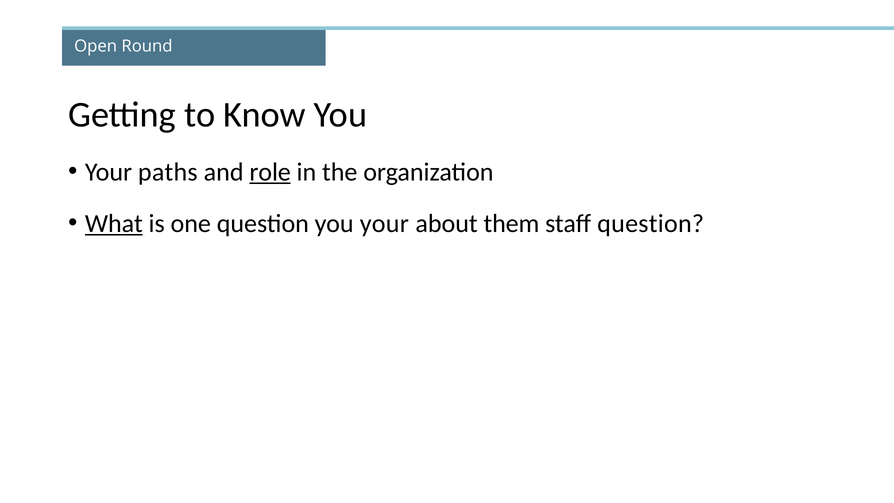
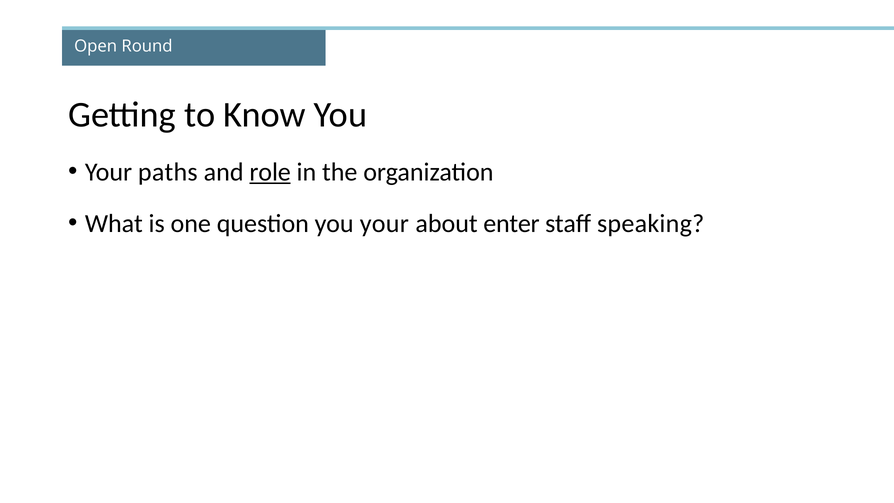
What underline: present -> none
them: them -> enter
staff question: question -> speaking
